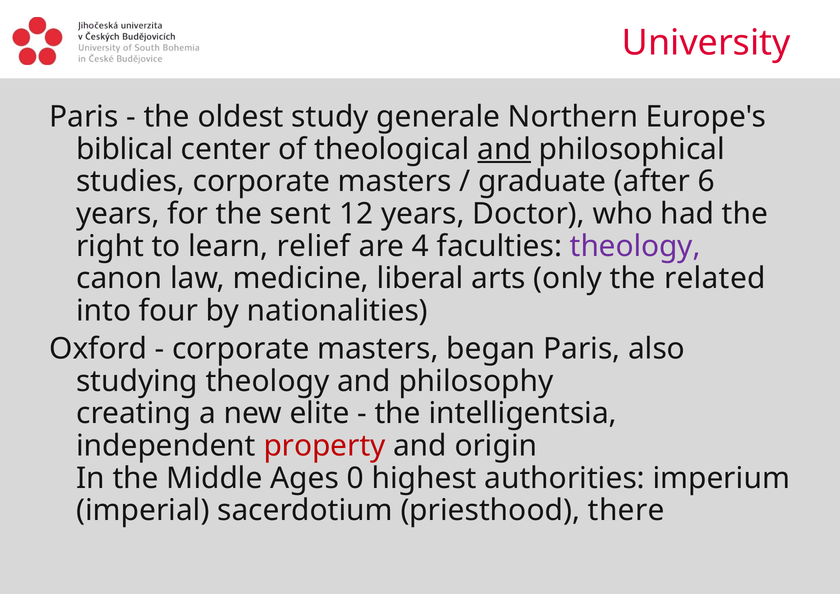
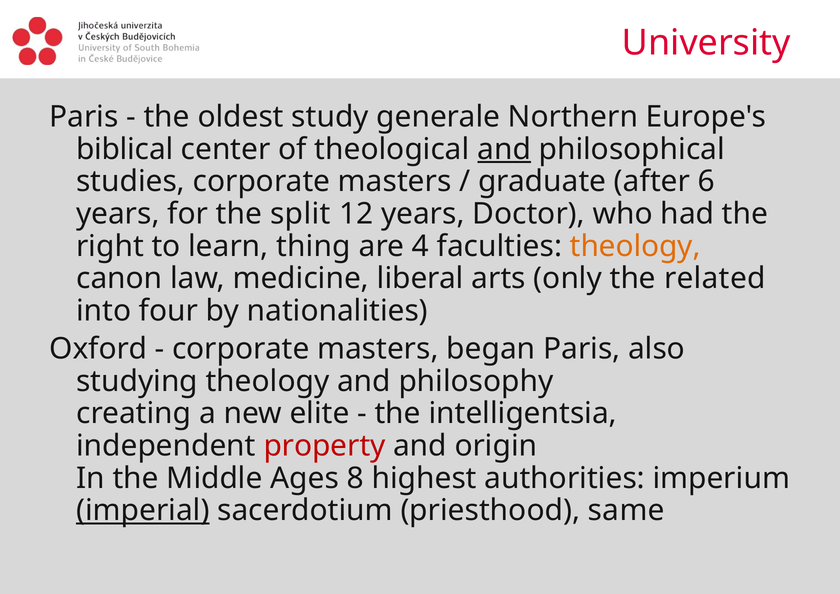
sent: sent -> split
relief: relief -> thing
theology at (635, 246) colour: purple -> orange
0: 0 -> 8
imperial underline: none -> present
there: there -> same
